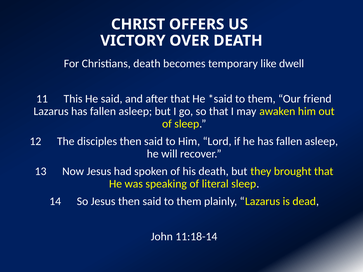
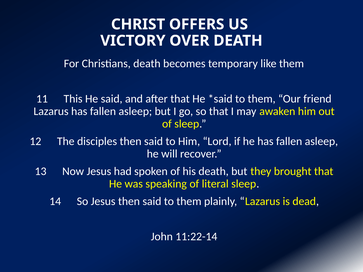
like dwell: dwell -> them
11:18-14: 11:18-14 -> 11:22-14
